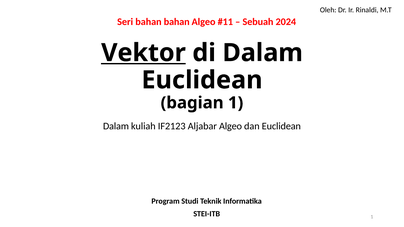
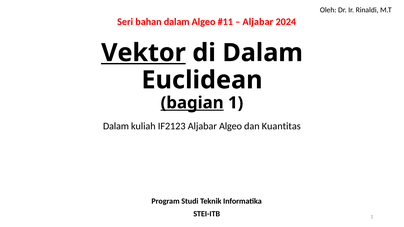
bahan bahan: bahan -> dalam
Sebuah at (258, 22): Sebuah -> Aljabar
bagian underline: none -> present
dan Euclidean: Euclidean -> Kuantitas
